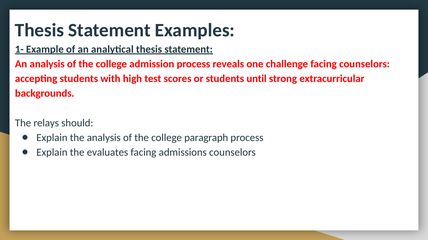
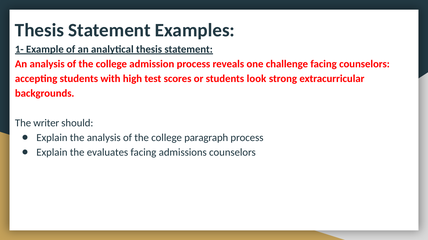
until: until -> look
relays: relays -> writer
